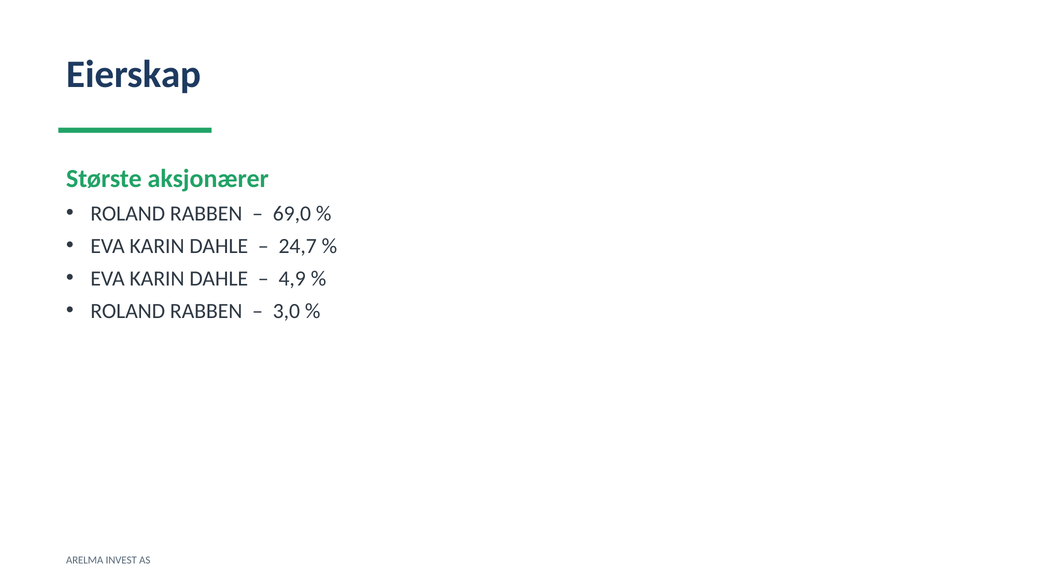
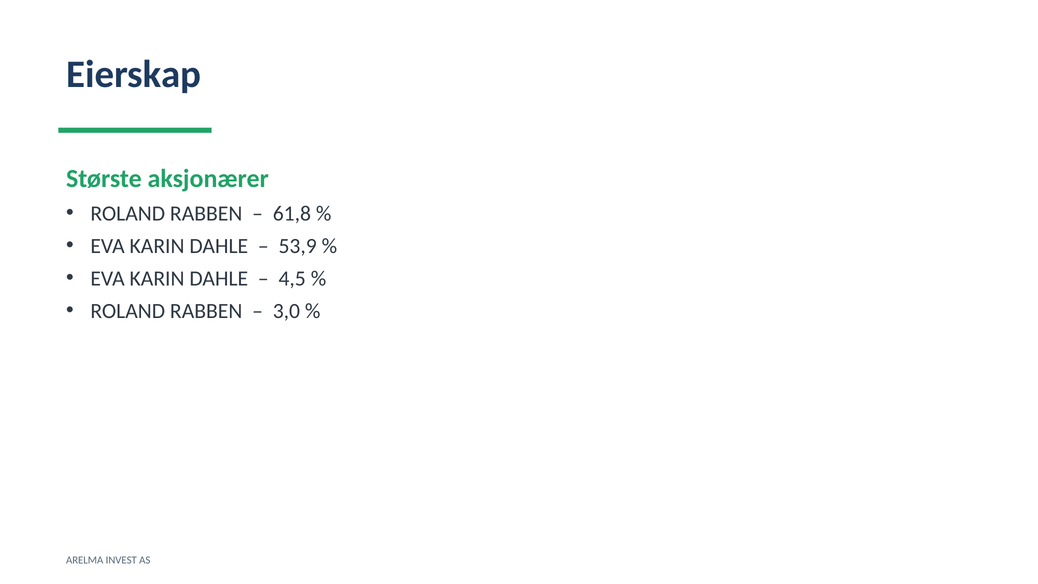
69,0: 69,0 -> 61,8
24,7: 24,7 -> 53,9
4,9: 4,9 -> 4,5
